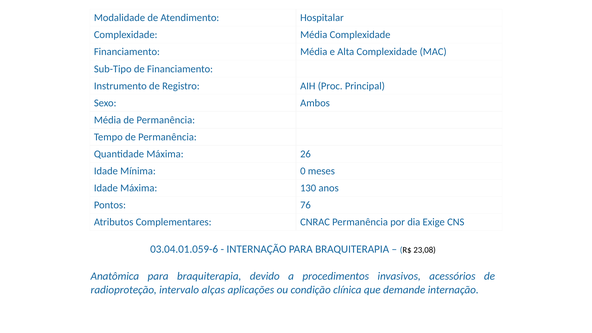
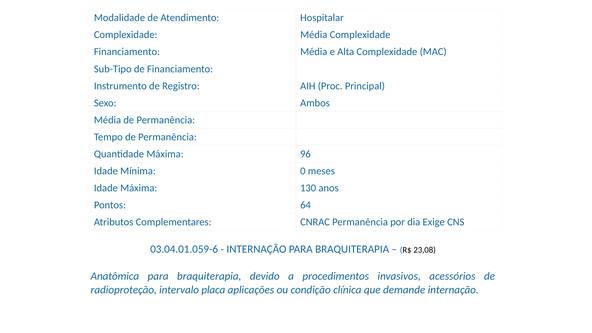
26: 26 -> 96
76: 76 -> 64
alças: alças -> placa
